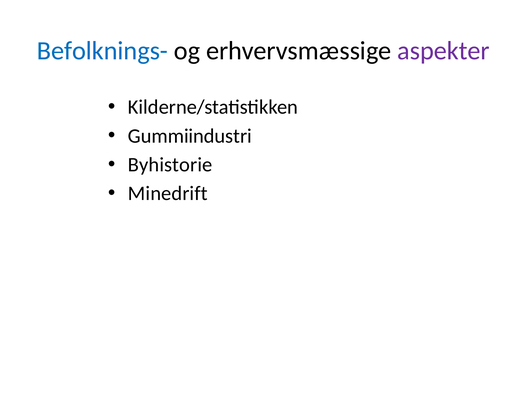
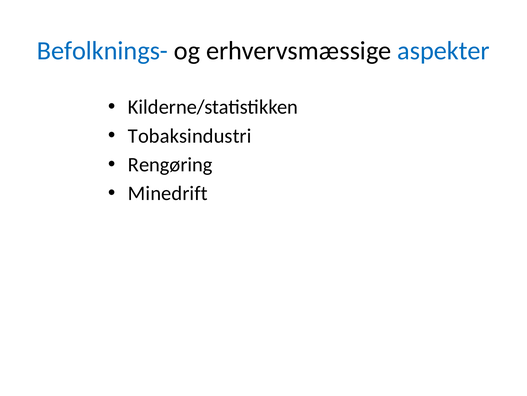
aspekter colour: purple -> blue
Gummiindustri: Gummiindustri -> Tobaksindustri
Byhistorie: Byhistorie -> Rengøring
